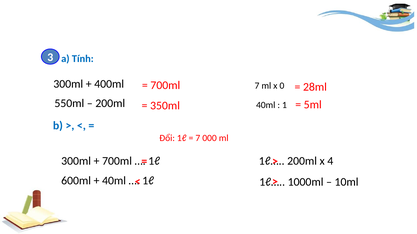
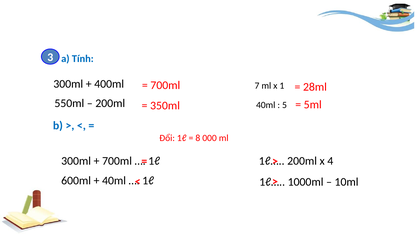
0: 0 -> 1
1: 1 -> 5
7 at (198, 138): 7 -> 8
